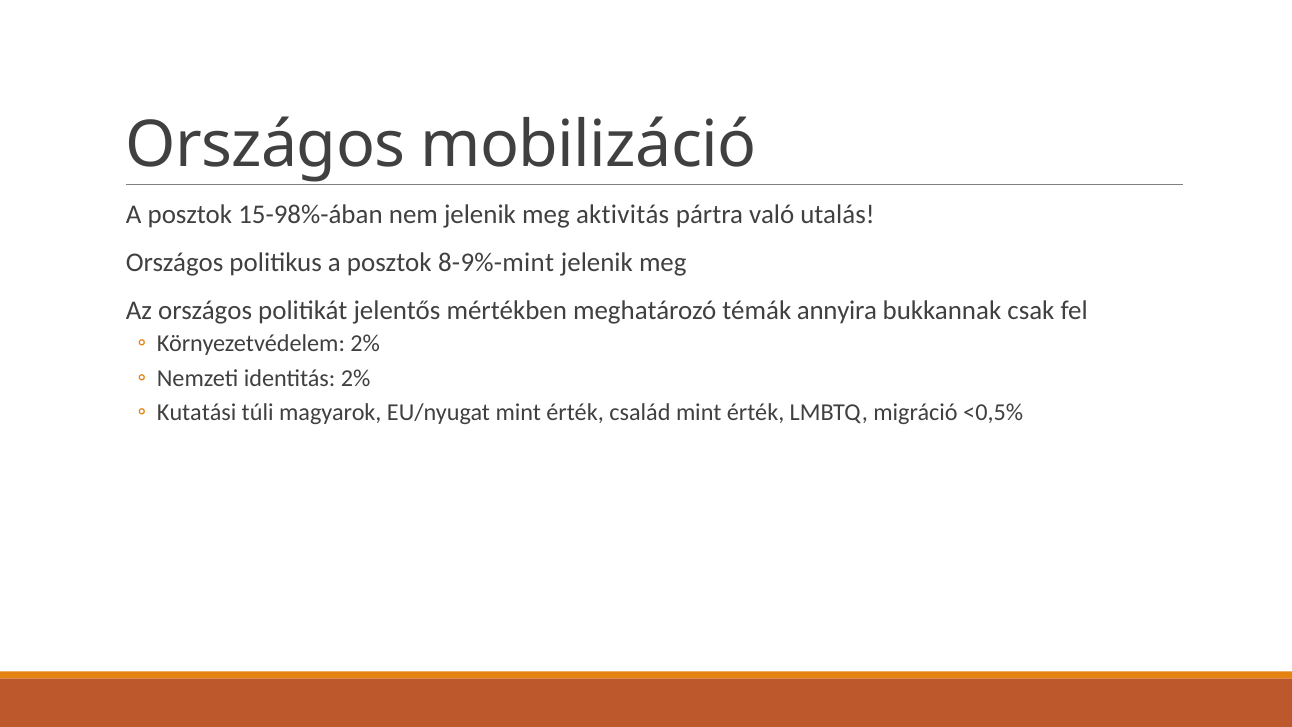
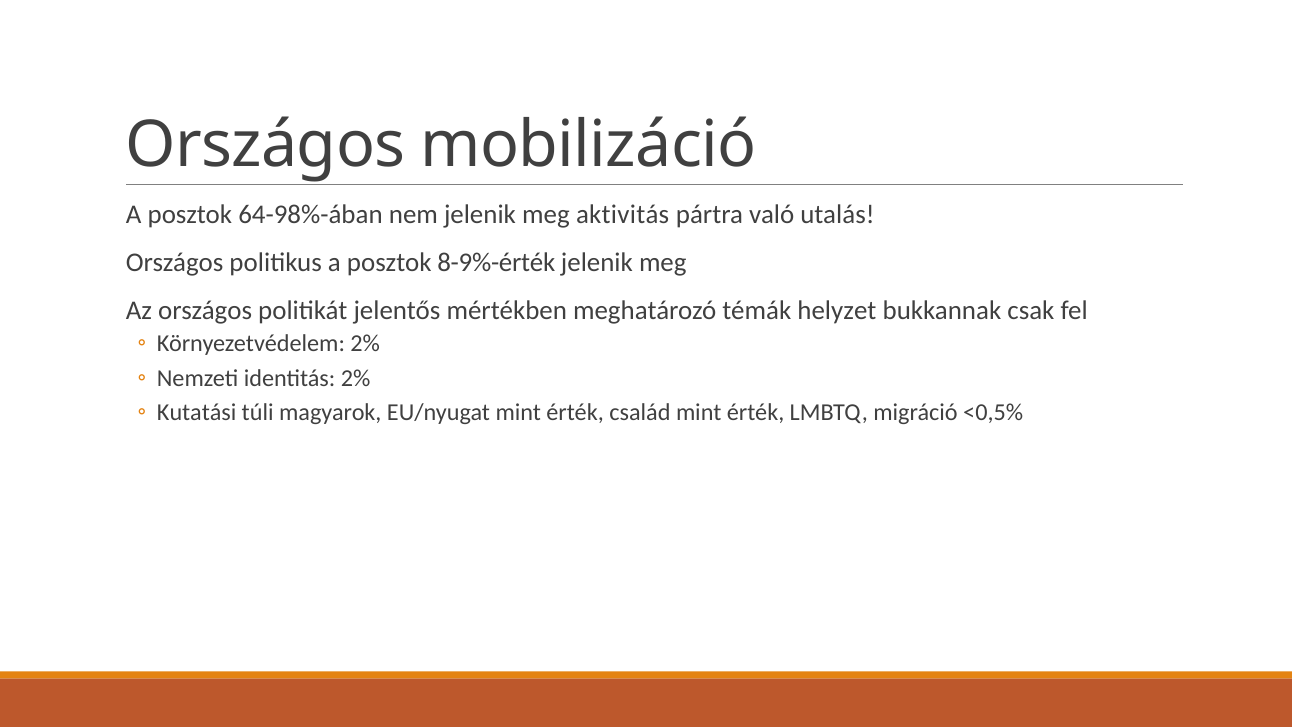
15-98%-ában: 15-98%-ában -> 64-98%-ában
8-9%-mint: 8-9%-mint -> 8-9%-érték
annyira: annyira -> helyzet
